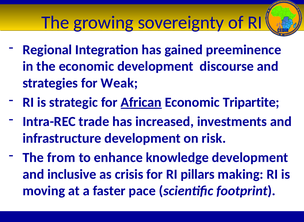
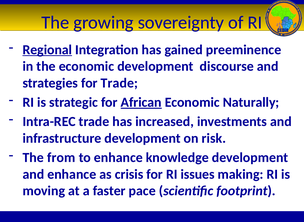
Regional underline: none -> present
for Weak: Weak -> Trade
Tripartite: Tripartite -> Naturally
and inclusive: inclusive -> enhance
pillars: pillars -> issues
